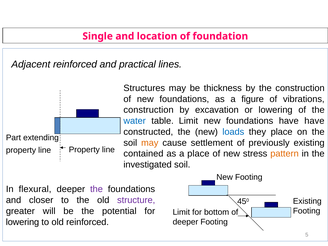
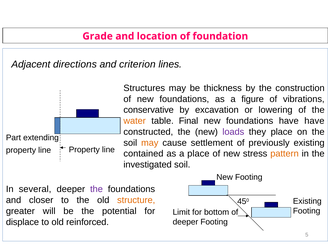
Single: Single -> Grade
Adjacent reinforced: reinforced -> directions
practical: practical -> criterion
construction at (149, 110): construction -> conservative
water colour: blue -> orange
table Limit: Limit -> Final
loads colour: blue -> purple
flexural: flexural -> several
structure colour: purple -> orange
lowering at (22, 222): lowering -> displace
